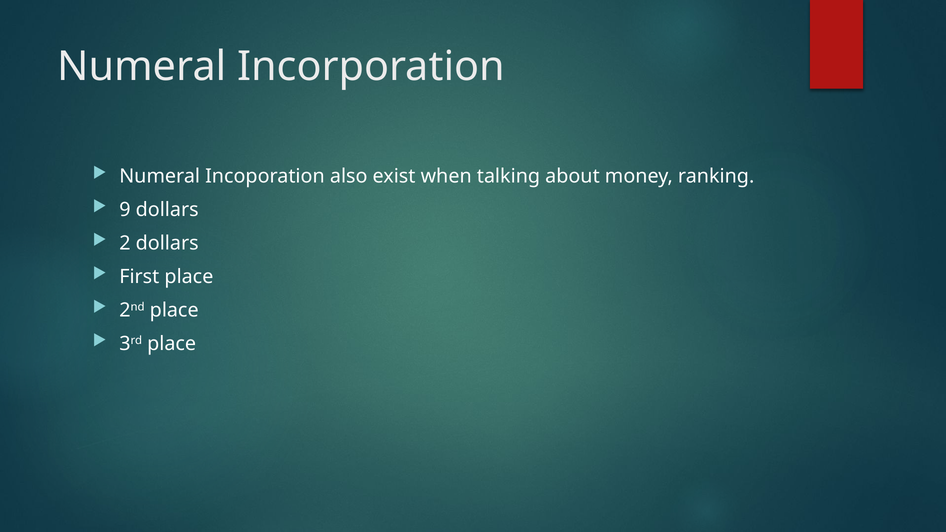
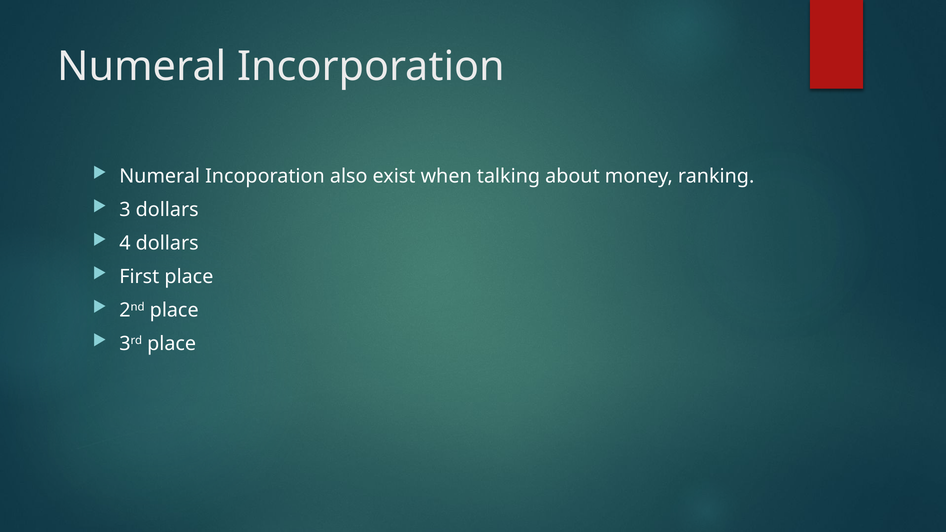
9: 9 -> 3
2: 2 -> 4
